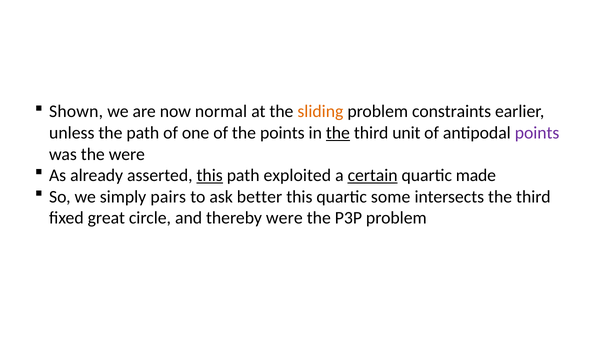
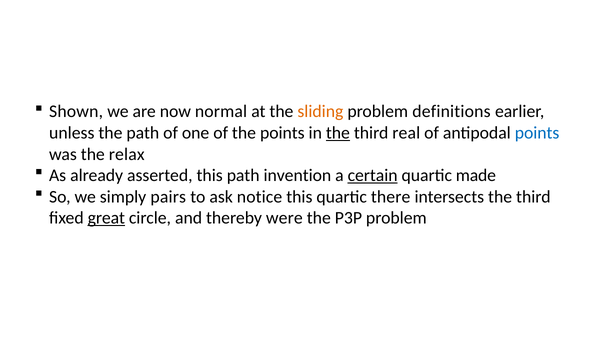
constraints: constraints -> definitions
unit: unit -> real
points at (537, 133) colour: purple -> blue
the were: were -> relax
this at (210, 175) underline: present -> none
exploited: exploited -> invention
better: better -> notice
some: some -> there
great underline: none -> present
